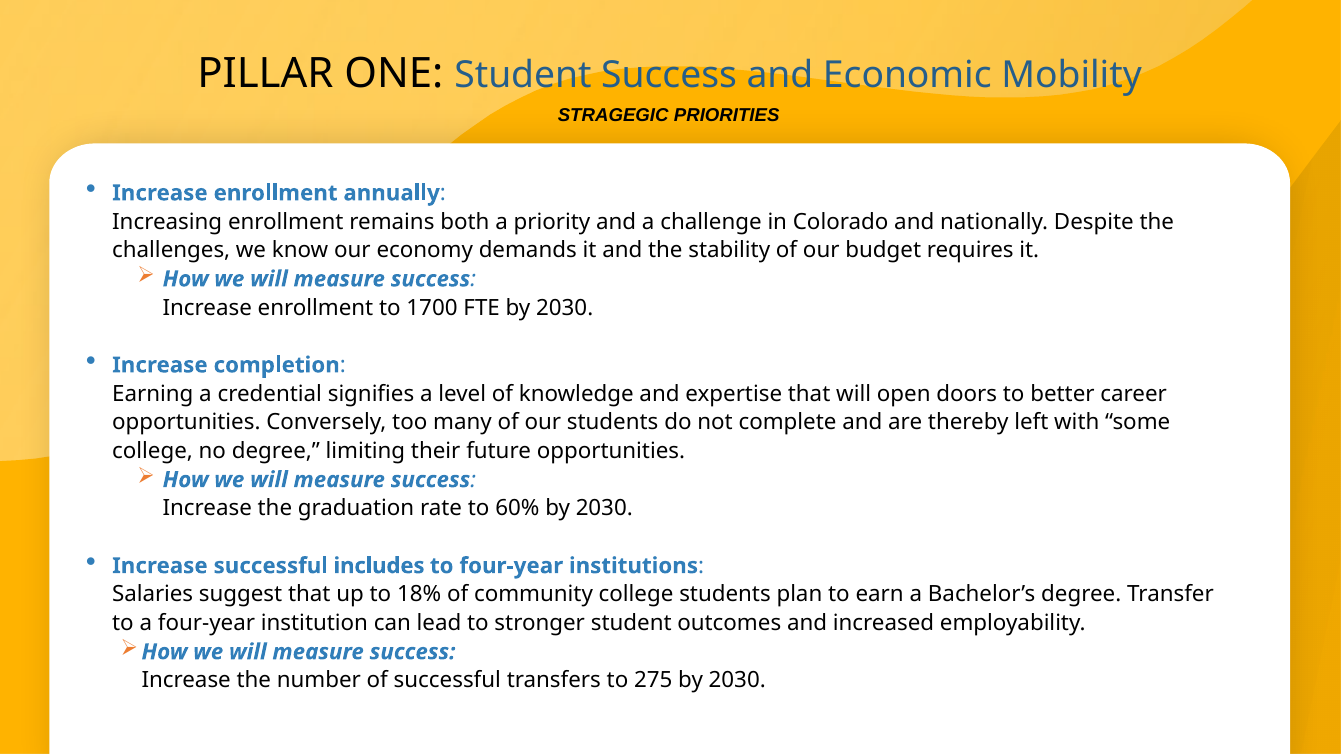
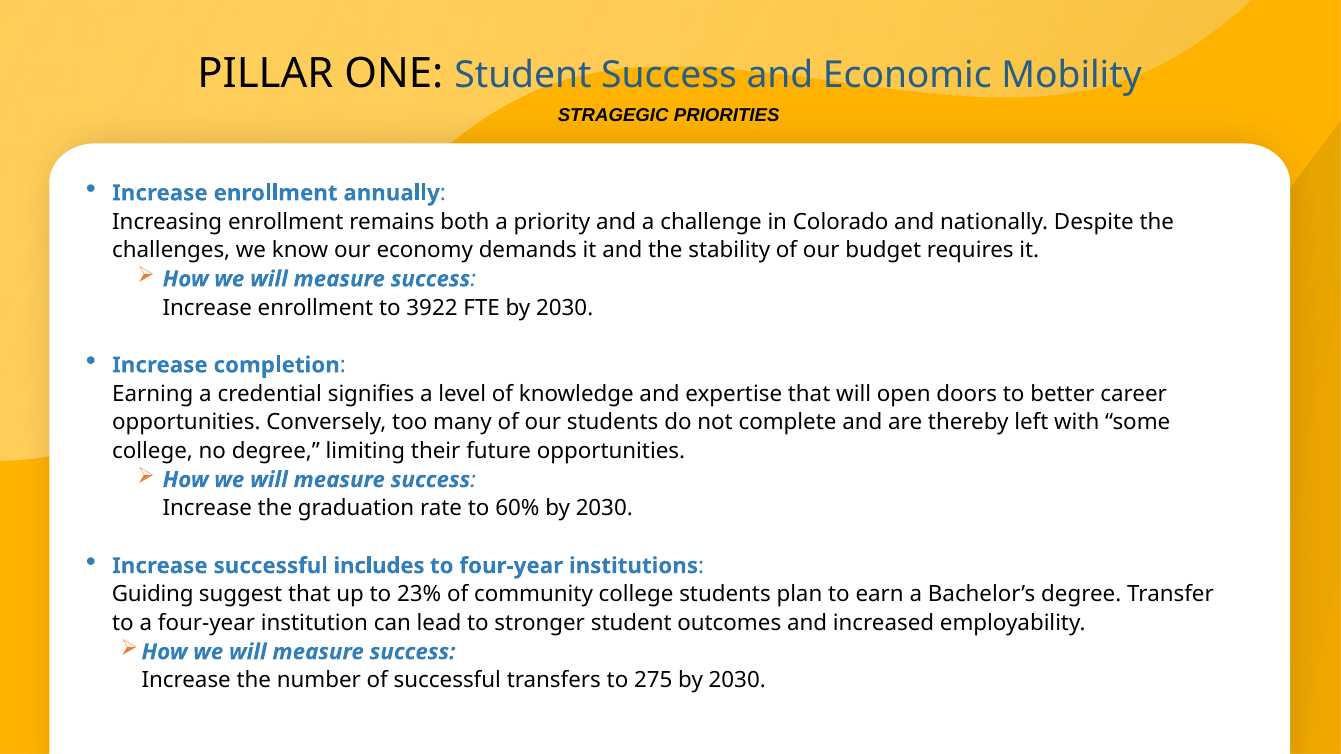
1700: 1700 -> 3922
Salaries: Salaries -> Guiding
18%: 18% -> 23%
